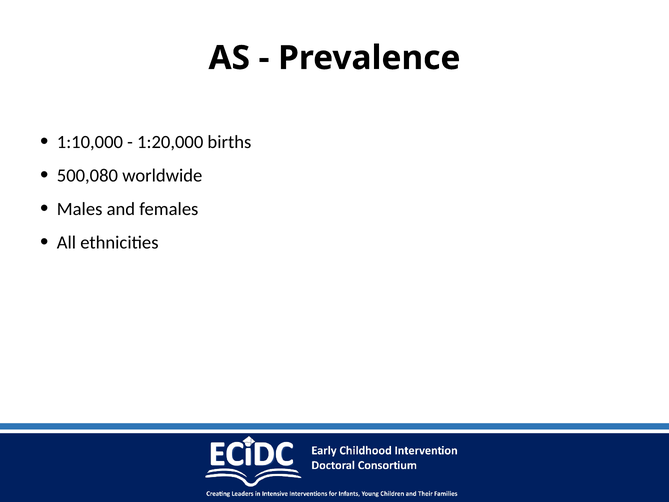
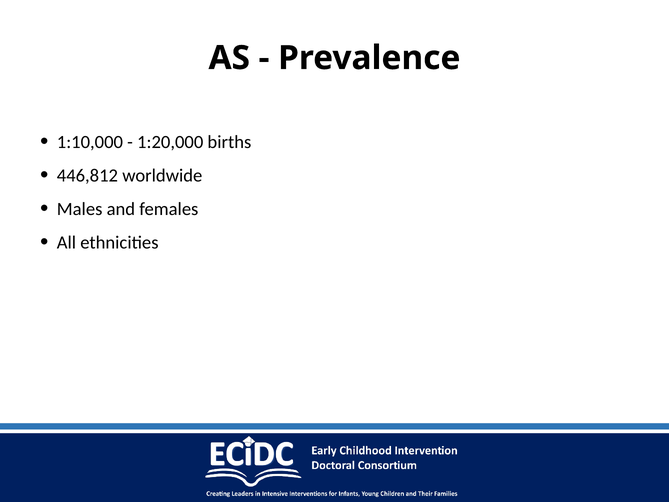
500,080: 500,080 -> 446,812
